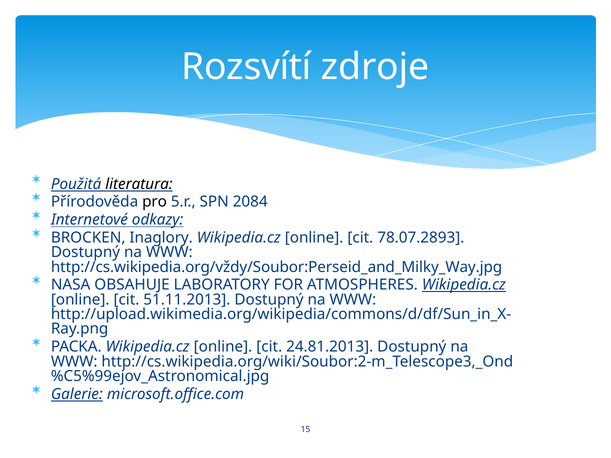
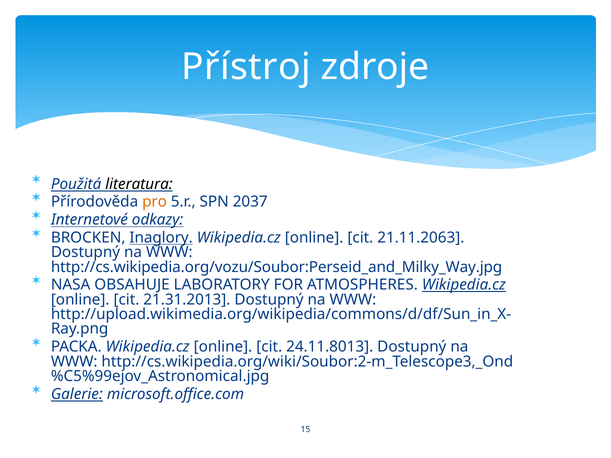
Rozsvítí: Rozsvítí -> Přístroj
pro colour: black -> orange
2084: 2084 -> 2037
Inaglory underline: none -> present
78.07.2893: 78.07.2893 -> 21.11.2063
http://cs.wikipedia.org/vždy/Soubor:Perseid_and_Milky_Way.jpg: http://cs.wikipedia.org/vždy/Soubor:Perseid_and_Milky_Way.jpg -> http://cs.wikipedia.org/vozu/Soubor:Perseid_and_Milky_Way.jpg
51.11.2013: 51.11.2013 -> 21.31.2013
24.81.2013: 24.81.2013 -> 24.11.8013
